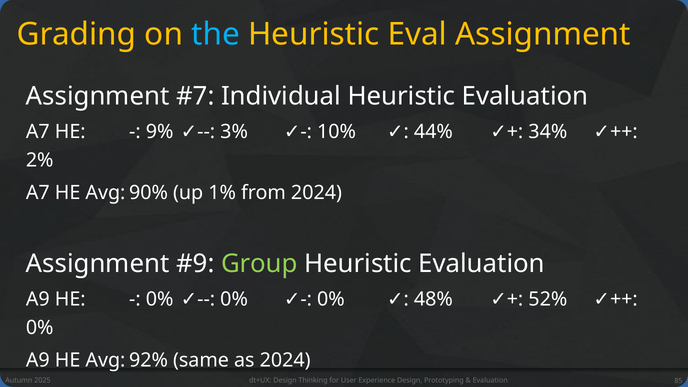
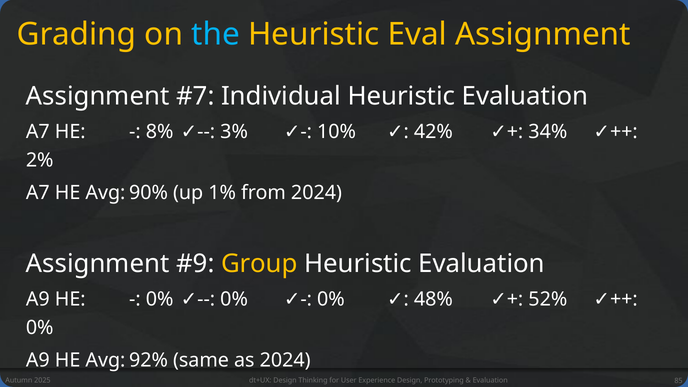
44%: 44% -> 42%
9%: 9% -> 8%
Group colour: light green -> yellow
